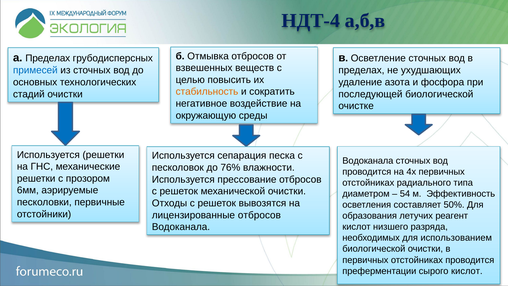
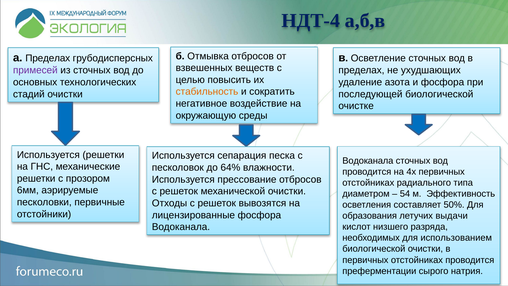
примесей colour: blue -> purple
76%: 76% -> 64%
лицензированные отбросов: отбросов -> фосфора
реагент: реагент -> выдачи
сырого кислот: кислот -> натрия
